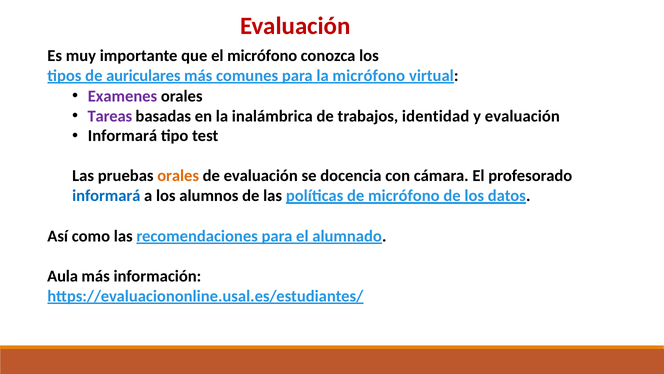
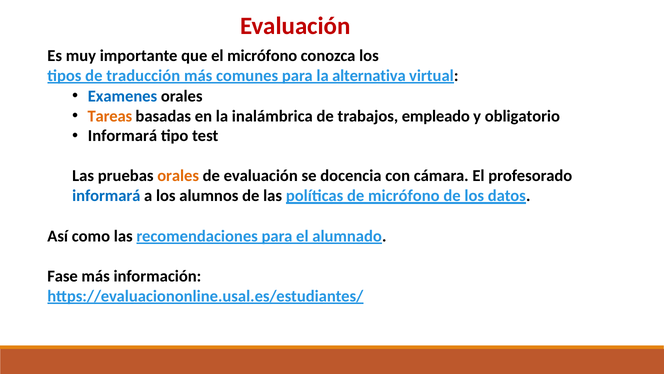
auriculares: auriculares -> traducción
la micrófono: micrófono -> alternativa
Examenes colour: purple -> blue
Tareas colour: purple -> orange
identidad: identidad -> empleado
y evaluación: evaluación -> obligatorio
Aula: Aula -> Fase
